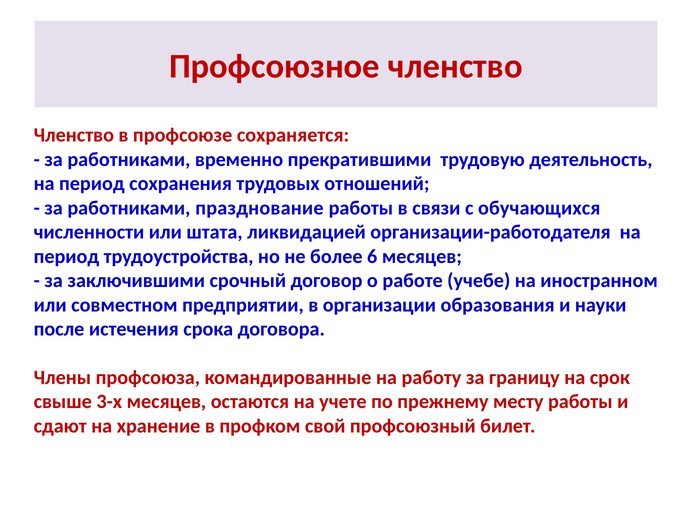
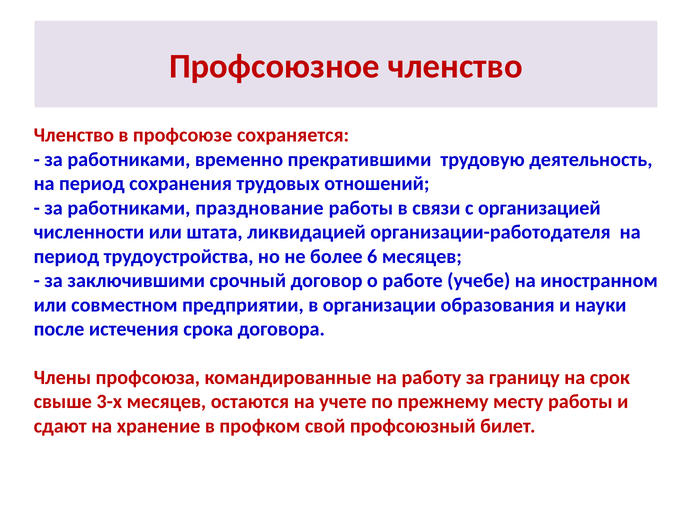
обучающихся: обучающихся -> организацией
